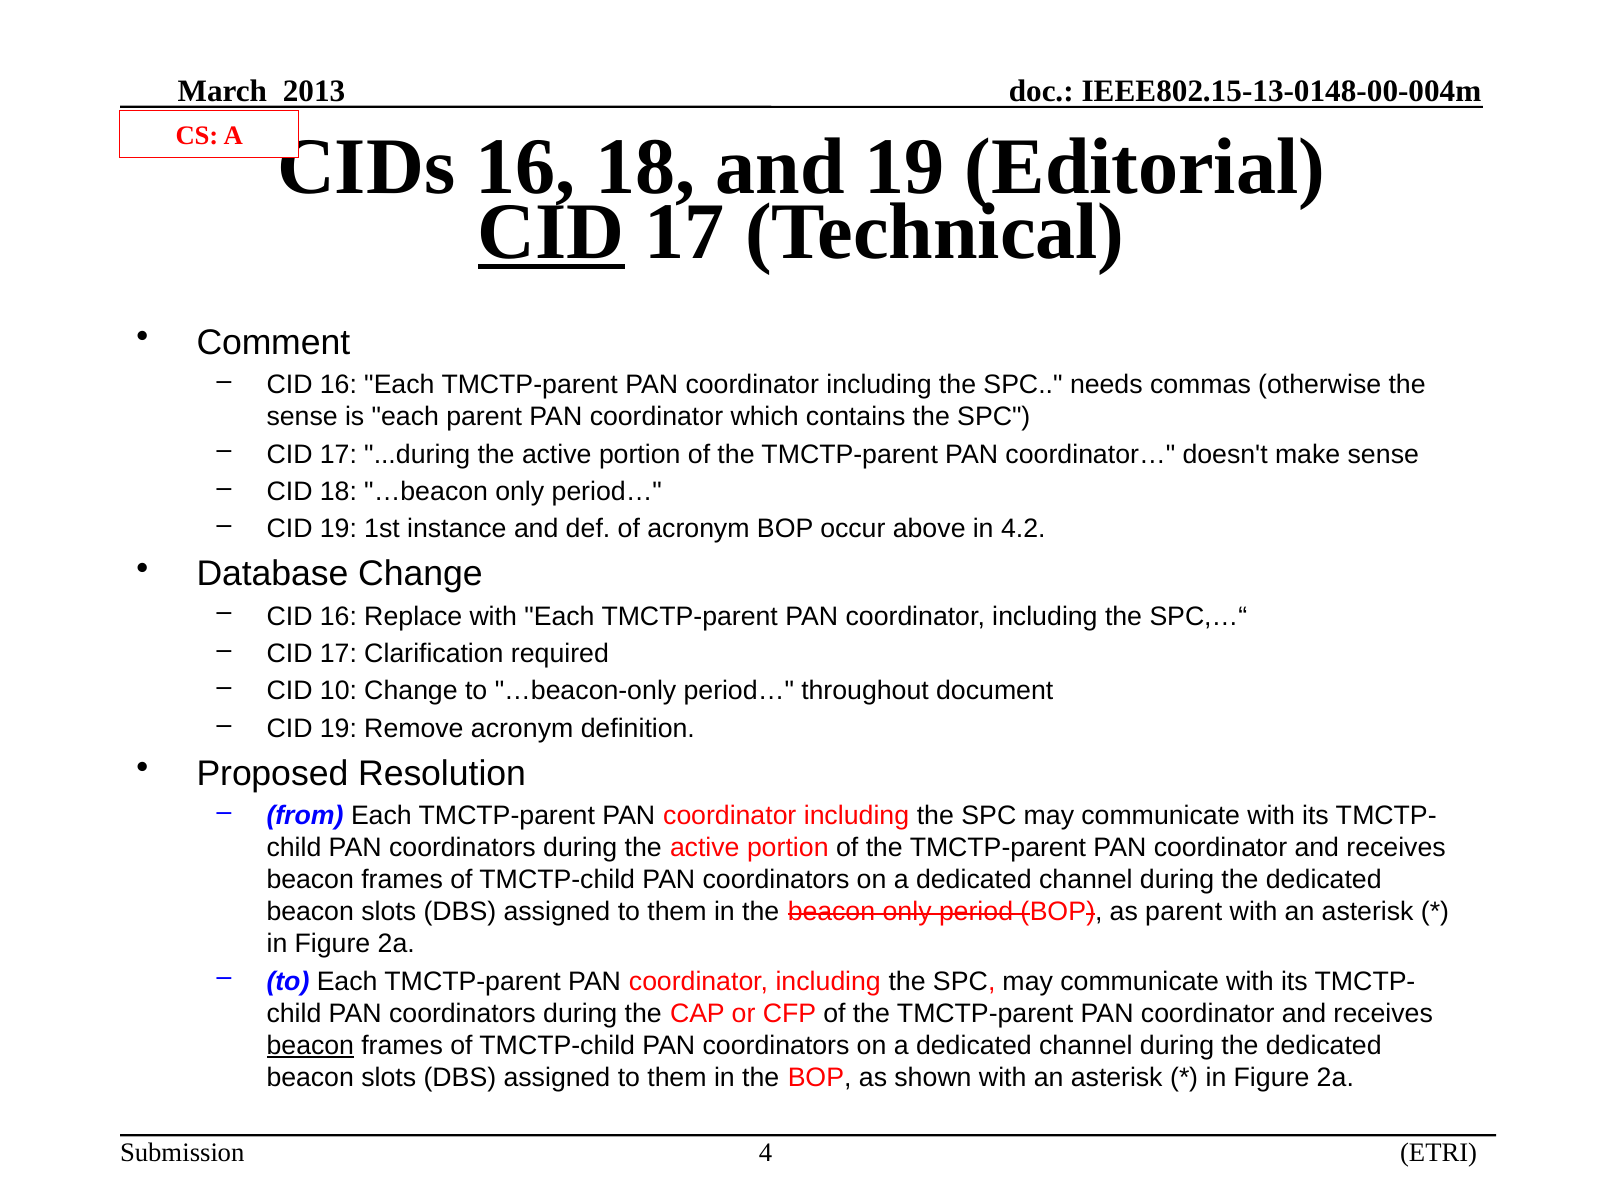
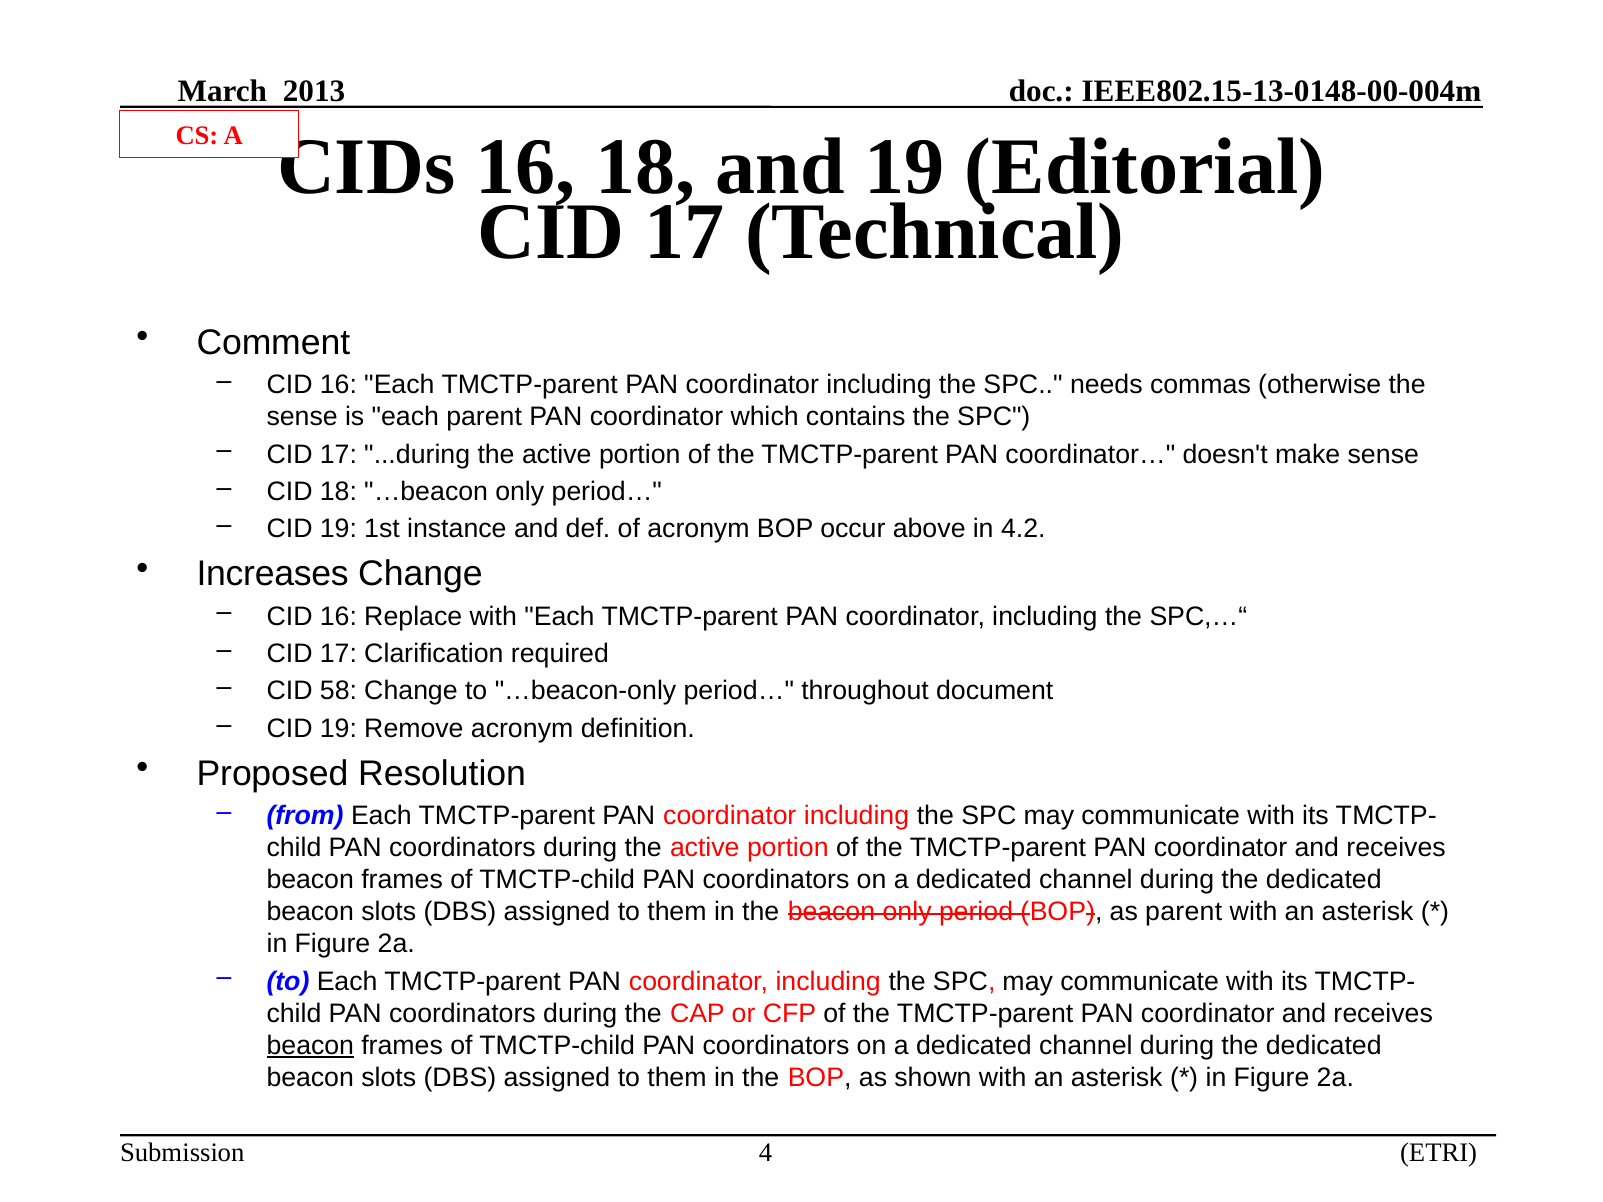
CID at (551, 232) underline: present -> none
Database: Database -> Increases
10: 10 -> 58
